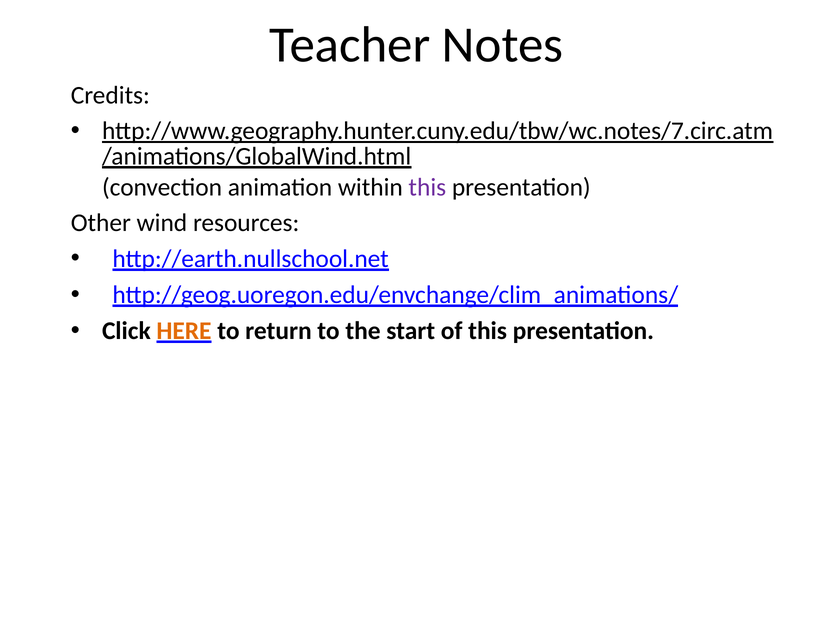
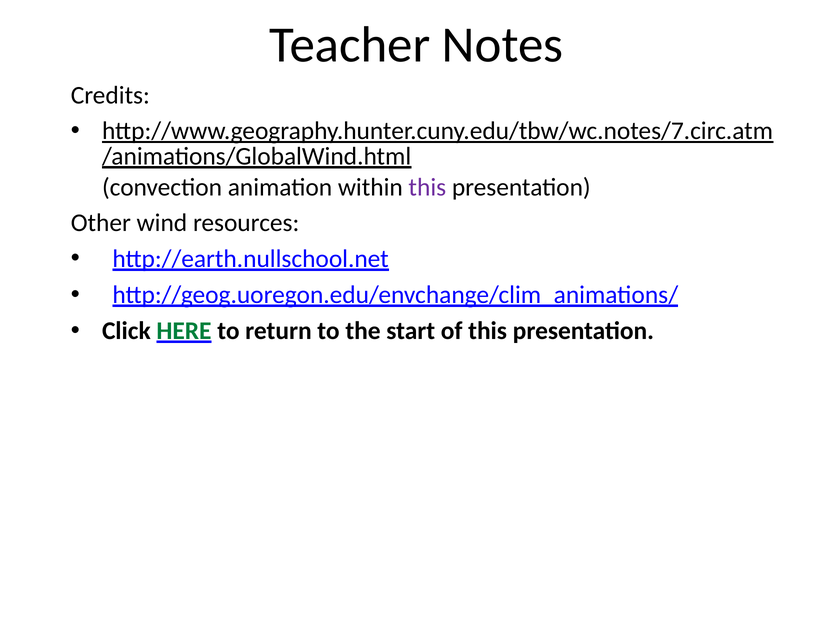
HERE colour: orange -> green
